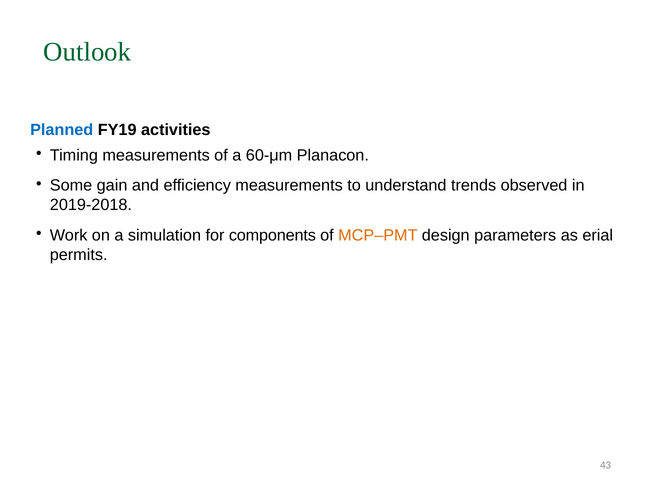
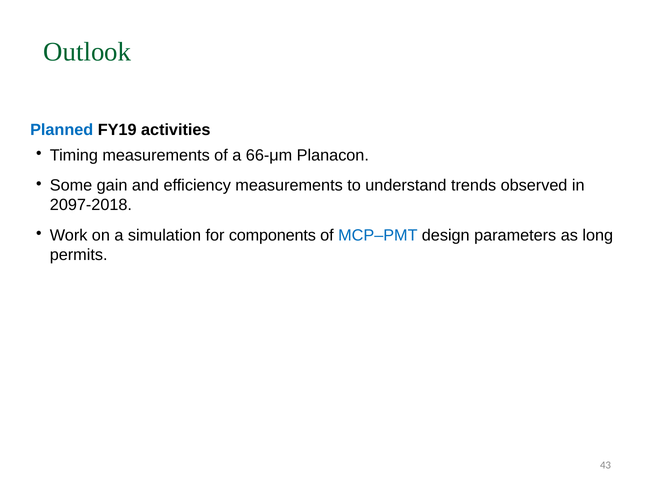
60-μm: 60-μm -> 66-μm
2019-2018: 2019-2018 -> 2097-2018
MCP‒PMT colour: orange -> blue
erial: erial -> long
